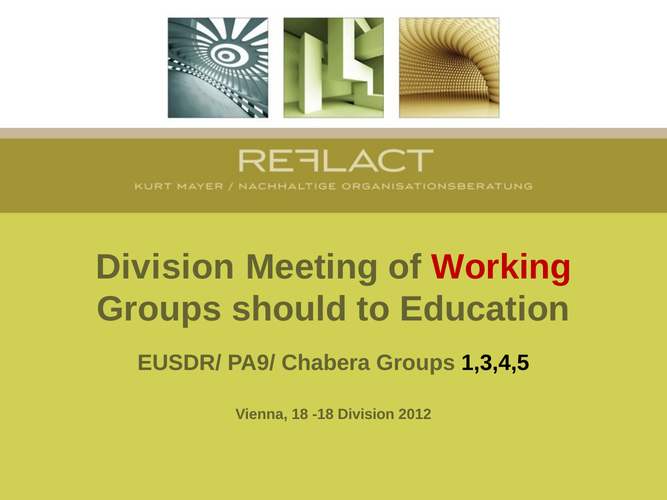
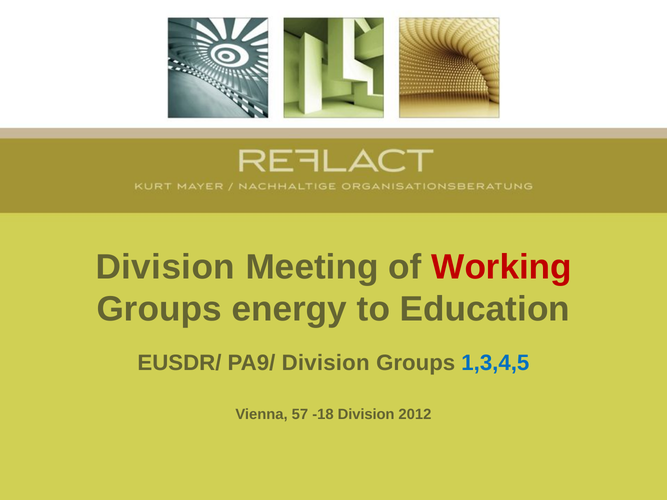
should: should -> energy
PA9/ Chabera: Chabera -> Division
1,3,4,5 colour: black -> blue
18: 18 -> 57
